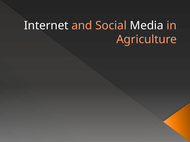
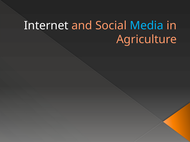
Media colour: white -> light blue
